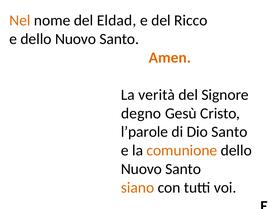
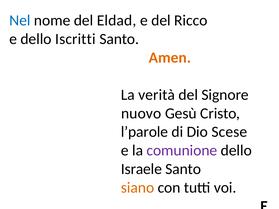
Nel colour: orange -> blue
e dello Nuovo: Nuovo -> Iscritti
degno: degno -> nuovo
Dio Santo: Santo -> Scese
comunione colour: orange -> purple
Nuovo at (141, 169): Nuovo -> Israele
